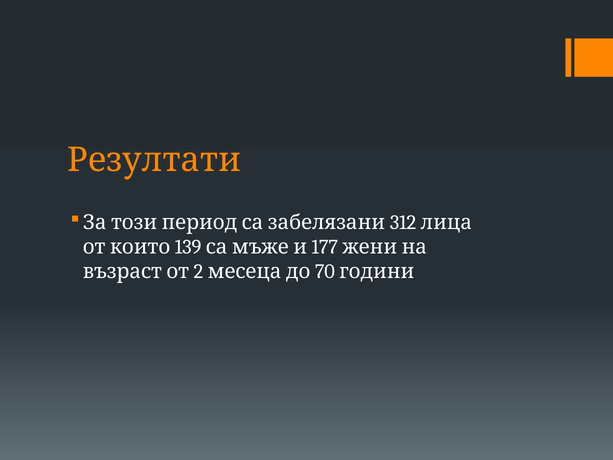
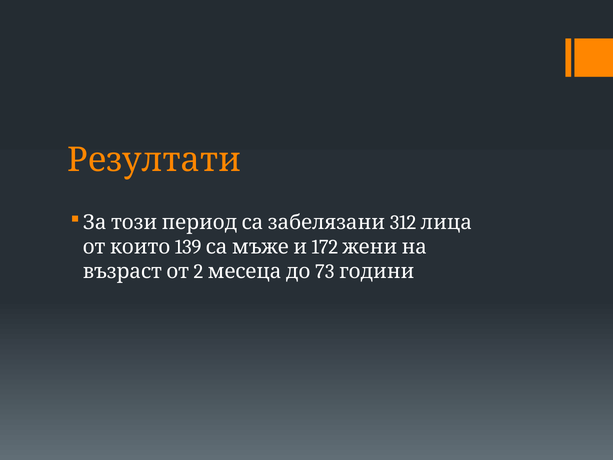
177: 177 -> 172
70: 70 -> 73
